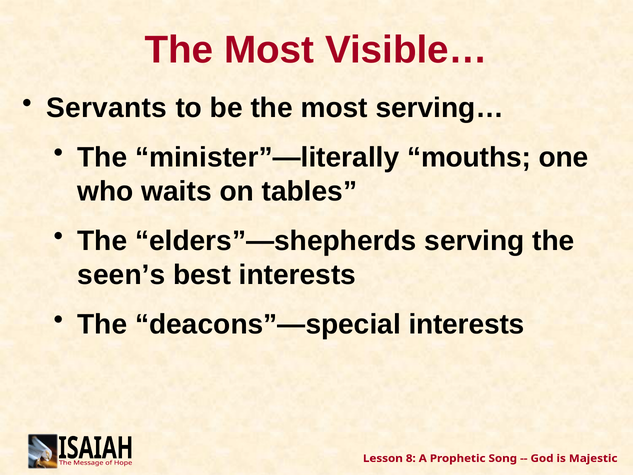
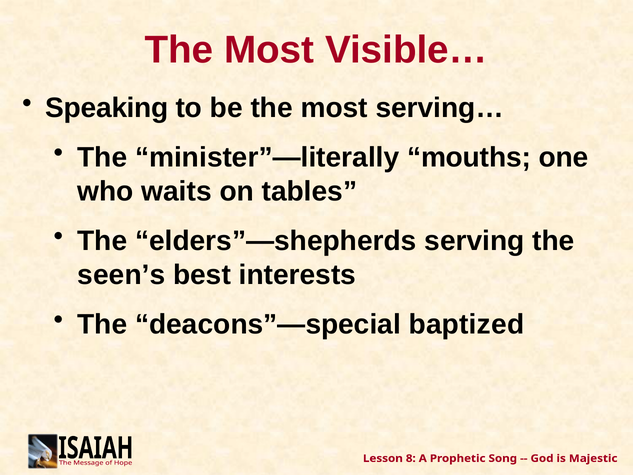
Servants: Servants -> Speaking
deacons”—special interests: interests -> baptized
